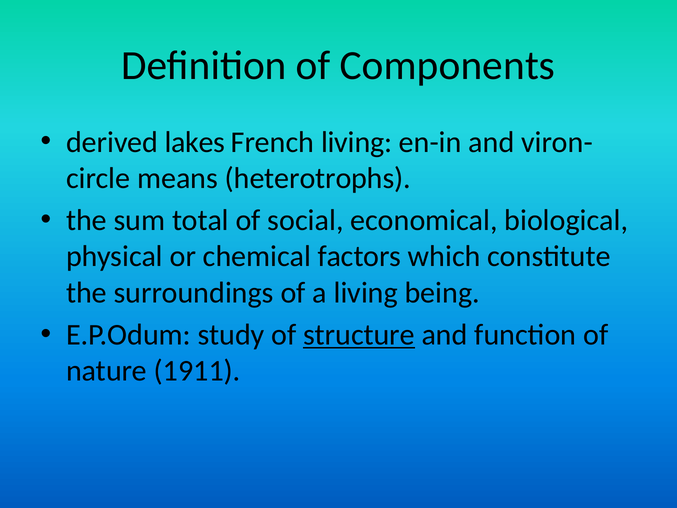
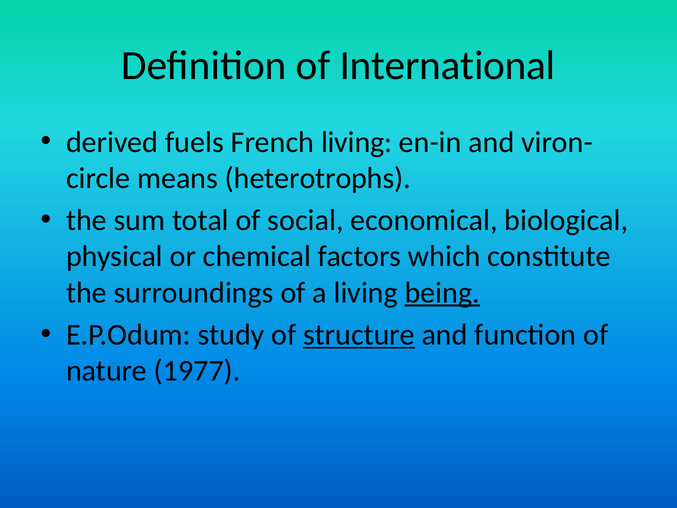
Components: Components -> International
lakes: lakes -> fuels
being underline: none -> present
1911: 1911 -> 1977
